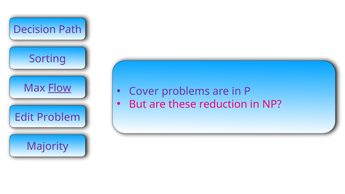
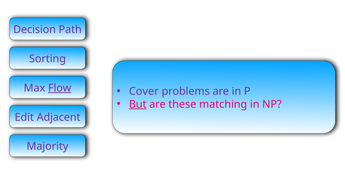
But underline: none -> present
reduction: reduction -> matching
Problem: Problem -> Adjacent
